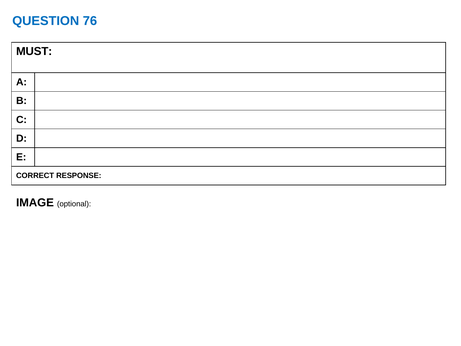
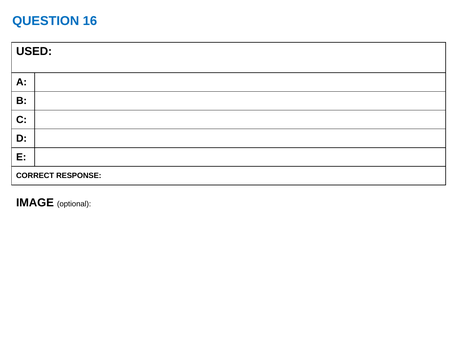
76: 76 -> 16
MUST: MUST -> USED
